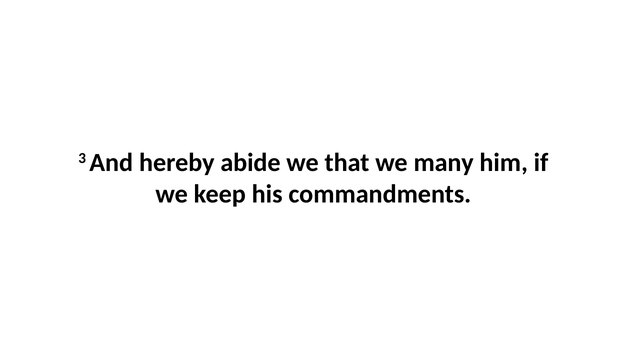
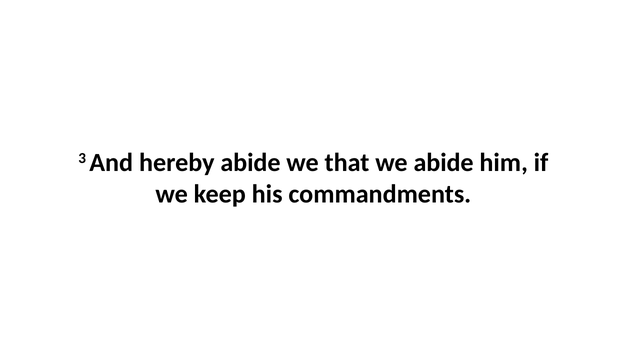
we many: many -> abide
